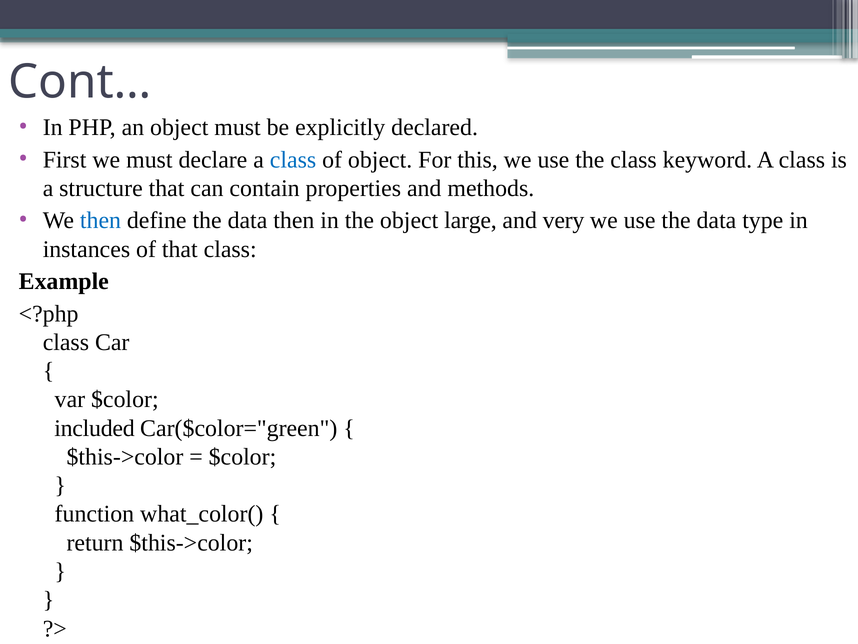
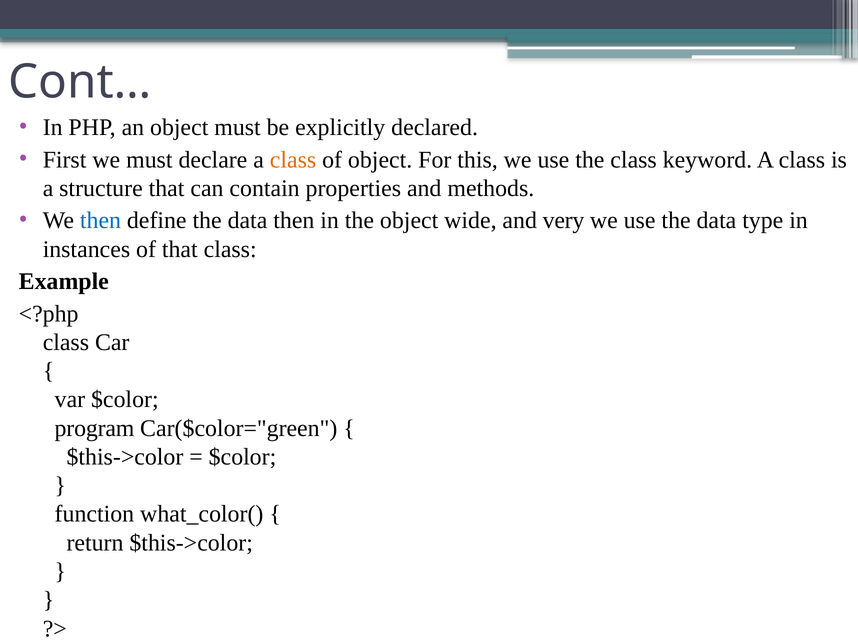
class at (293, 160) colour: blue -> orange
large: large -> wide
included: included -> program
